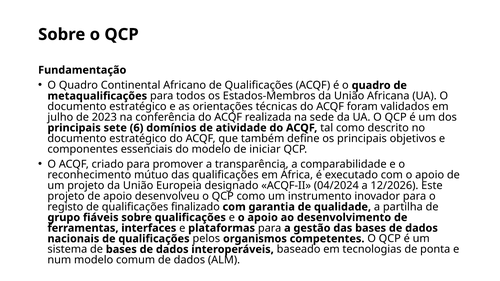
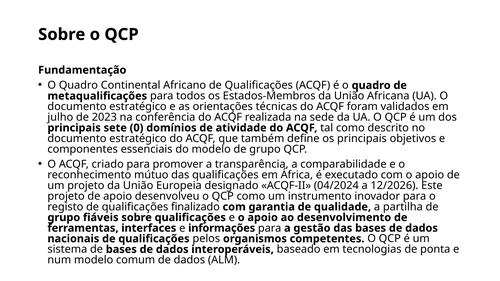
6: 6 -> 0
modelo de iniciar: iniciar -> grupo
plataformas: plataformas -> informações
